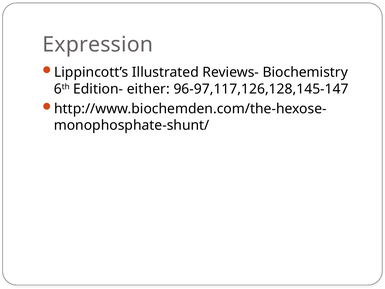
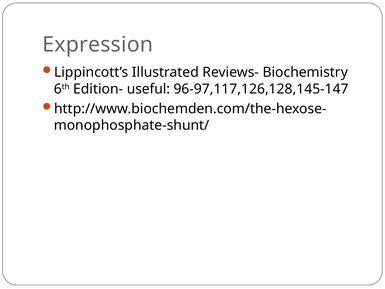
either: either -> useful
